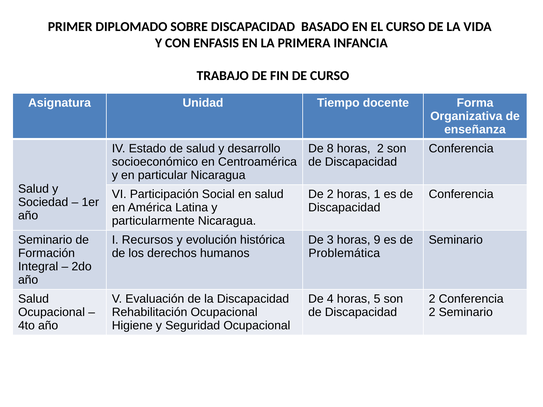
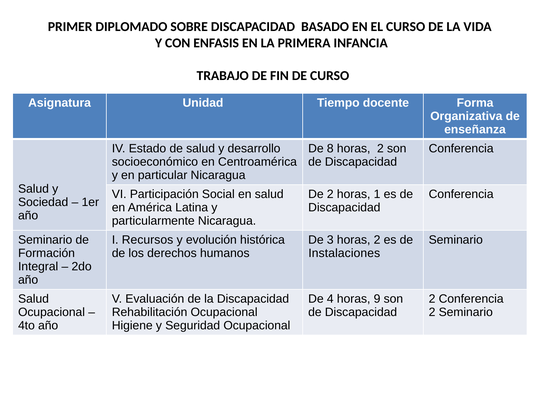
3 horas 9: 9 -> 2
Problemática: Problemática -> Instalaciones
5: 5 -> 9
